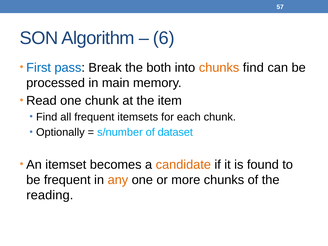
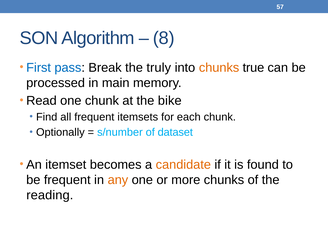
6: 6 -> 8
both: both -> truly
chunks find: find -> true
item: item -> bike
